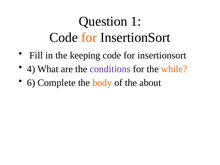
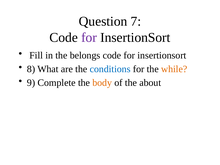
1: 1 -> 7
for at (89, 37) colour: orange -> purple
keeping: keeping -> belongs
4: 4 -> 8
conditions colour: purple -> blue
6: 6 -> 9
